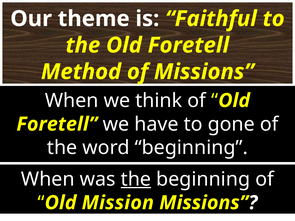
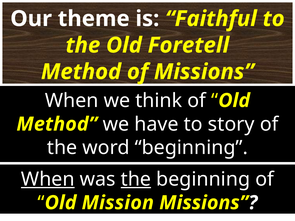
Foretell at (57, 124): Foretell -> Method
gone: gone -> story
When at (48, 179) underline: none -> present
